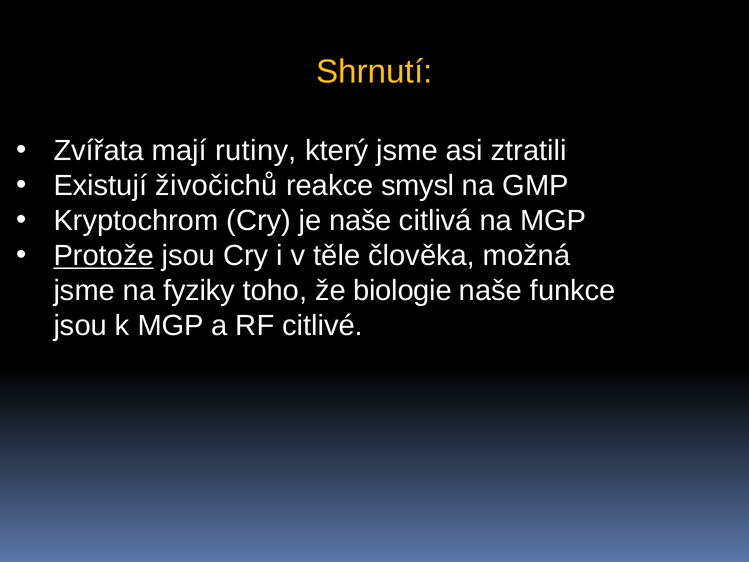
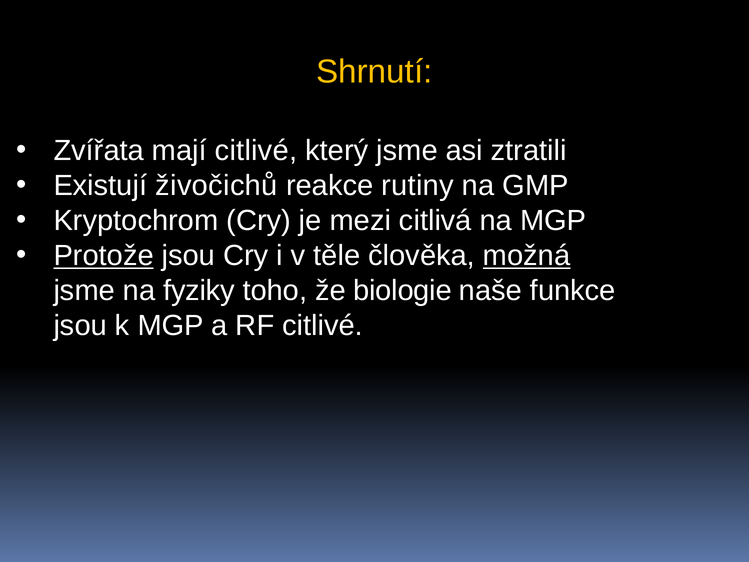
mají rutiny: rutiny -> citlivé
smysl: smysl -> rutiny
je naše: naše -> mezi
možná underline: none -> present
